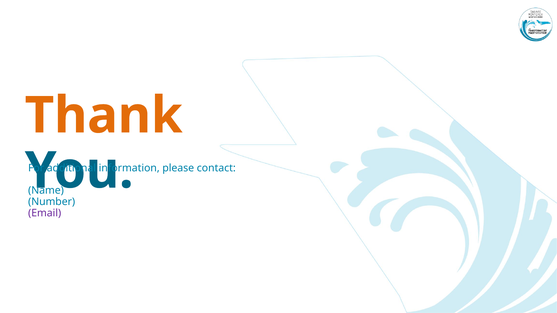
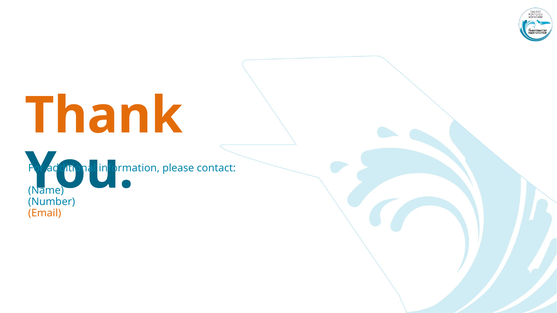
Email colour: purple -> orange
